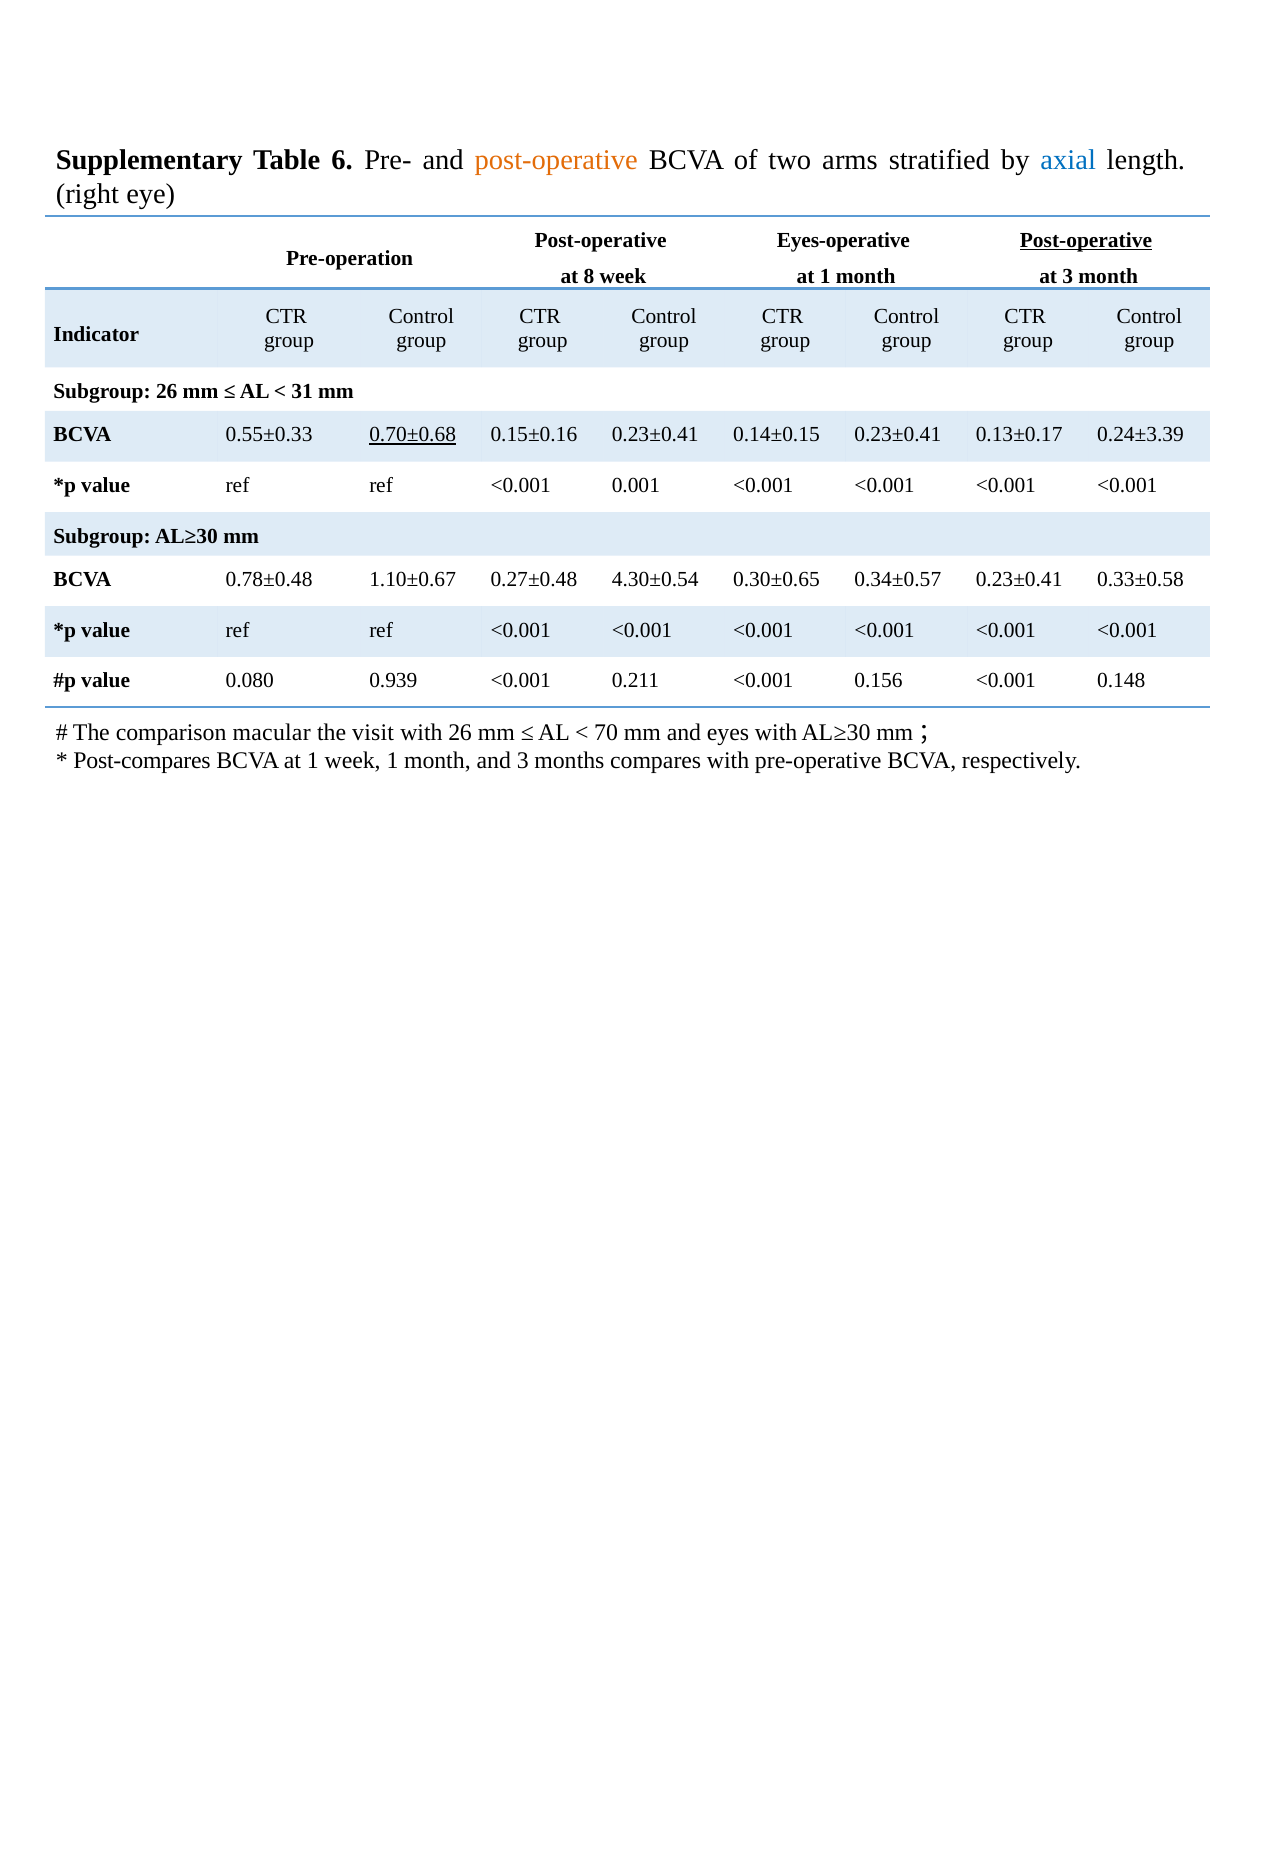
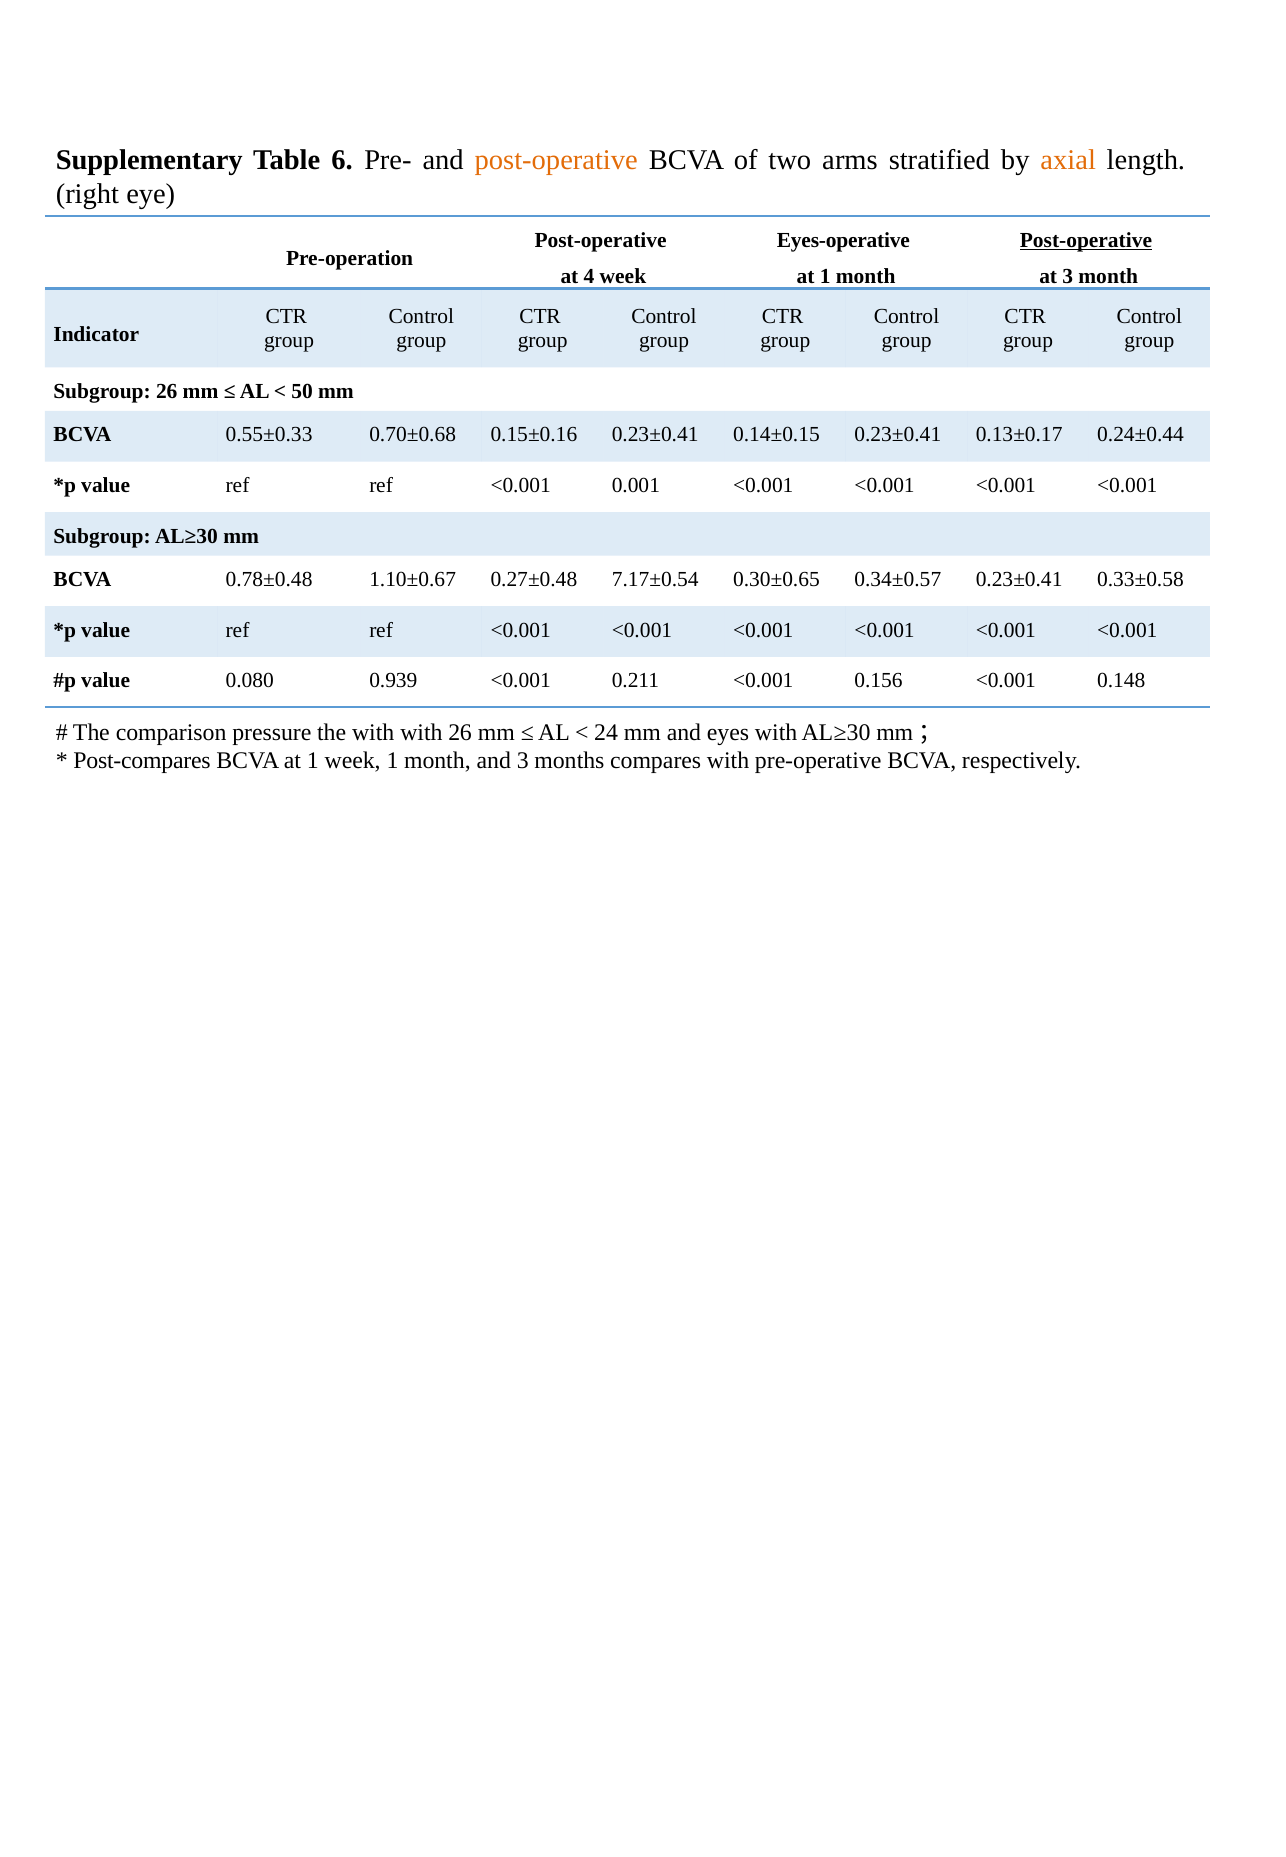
axial colour: blue -> orange
8: 8 -> 4
31: 31 -> 50
0.70±0.68 underline: present -> none
0.24±3.39: 0.24±3.39 -> 0.24±0.44
4.30±0.54: 4.30±0.54 -> 7.17±0.54
macular: macular -> pressure
the visit: visit -> with
70: 70 -> 24
